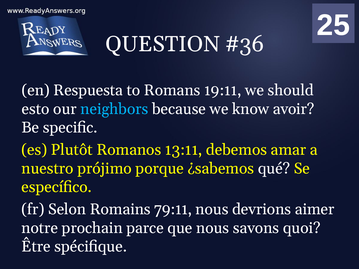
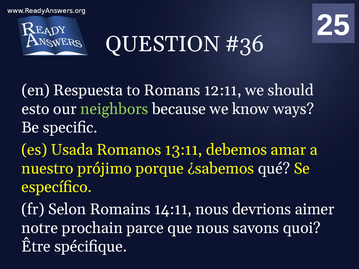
19:11: 19:11 -> 12:11
neighbors colour: light blue -> light green
avoir: avoir -> ways
Plutôt: Plutôt -> Usada
79:11: 79:11 -> 14:11
